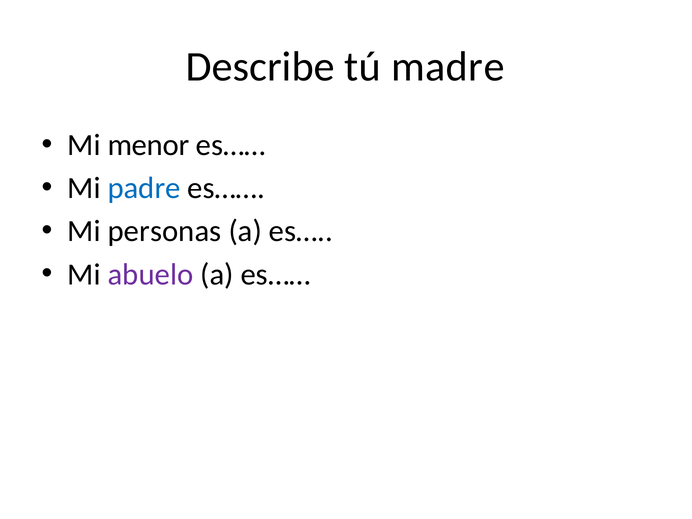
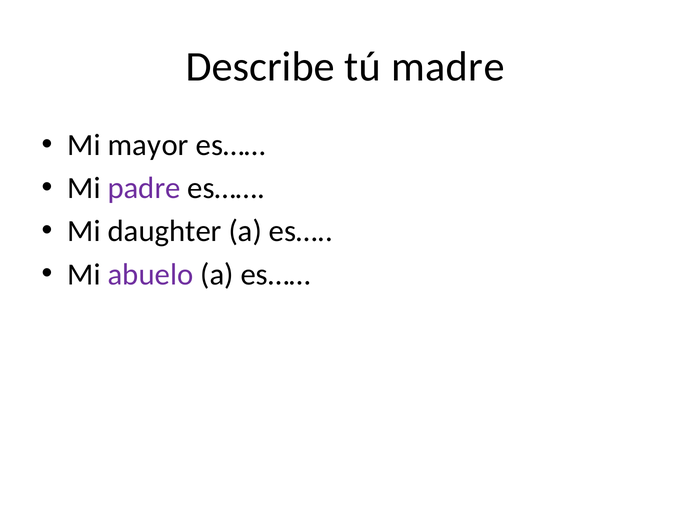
menor: menor -> mayor
padre colour: blue -> purple
personas: personas -> daughter
